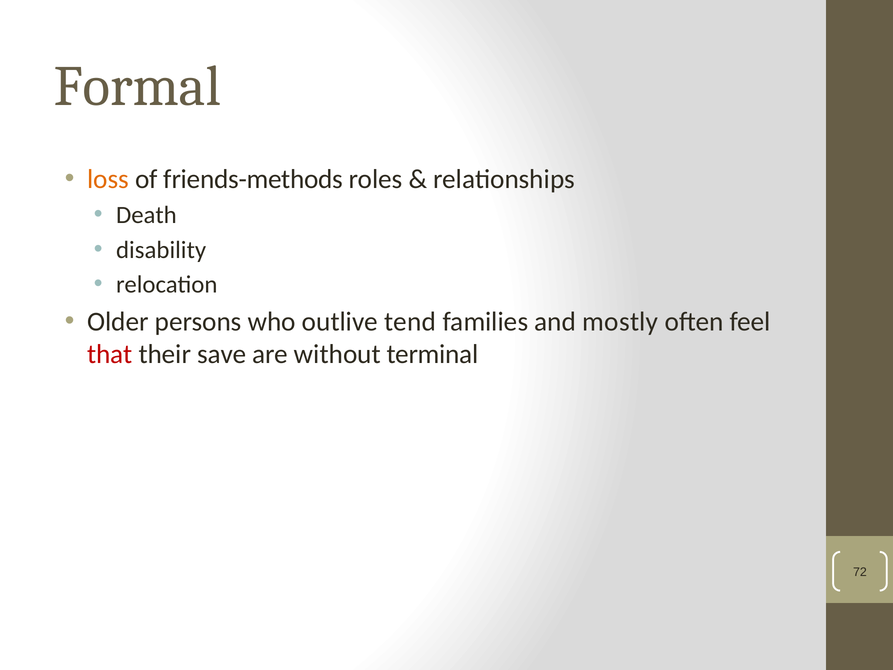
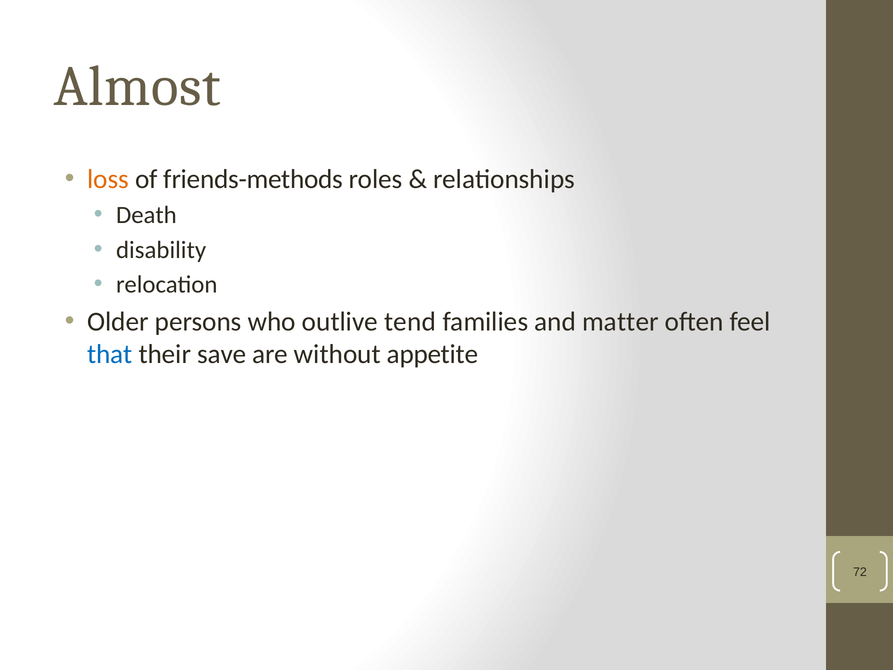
Formal: Formal -> Almost
mostly: mostly -> matter
that colour: red -> blue
terminal: terminal -> appetite
